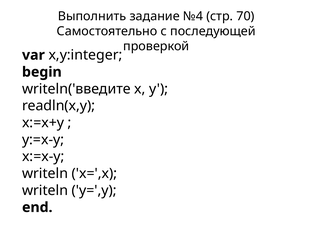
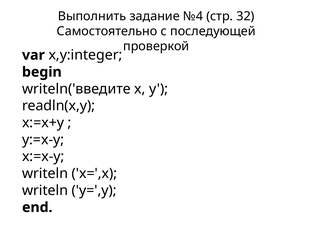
70: 70 -> 32
